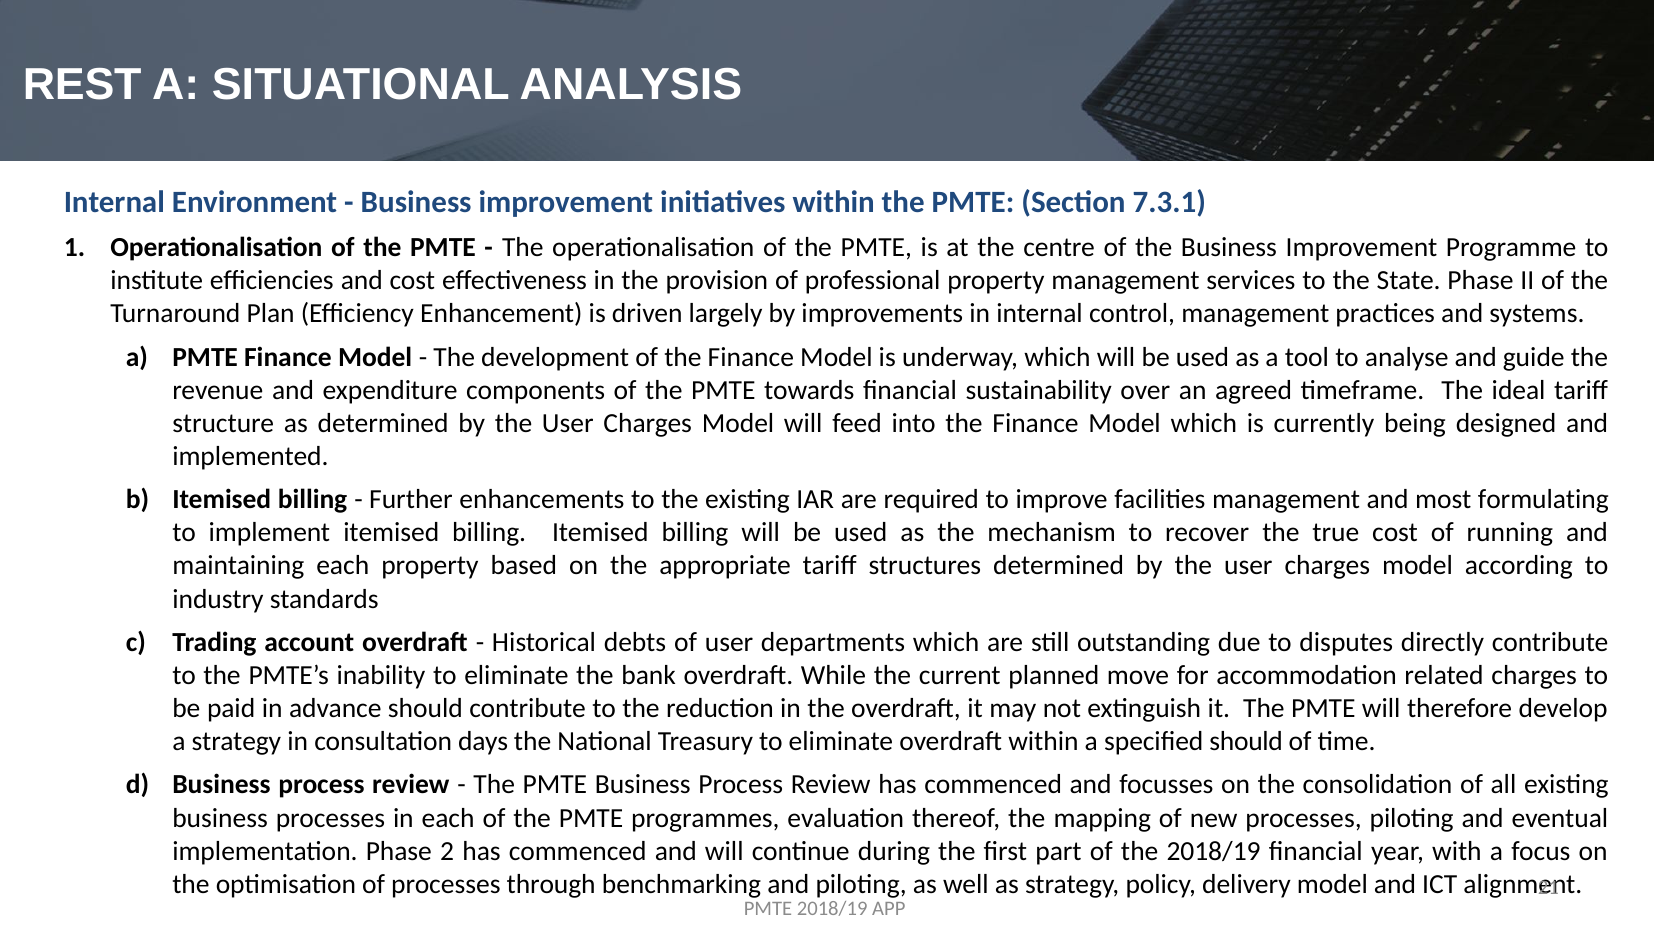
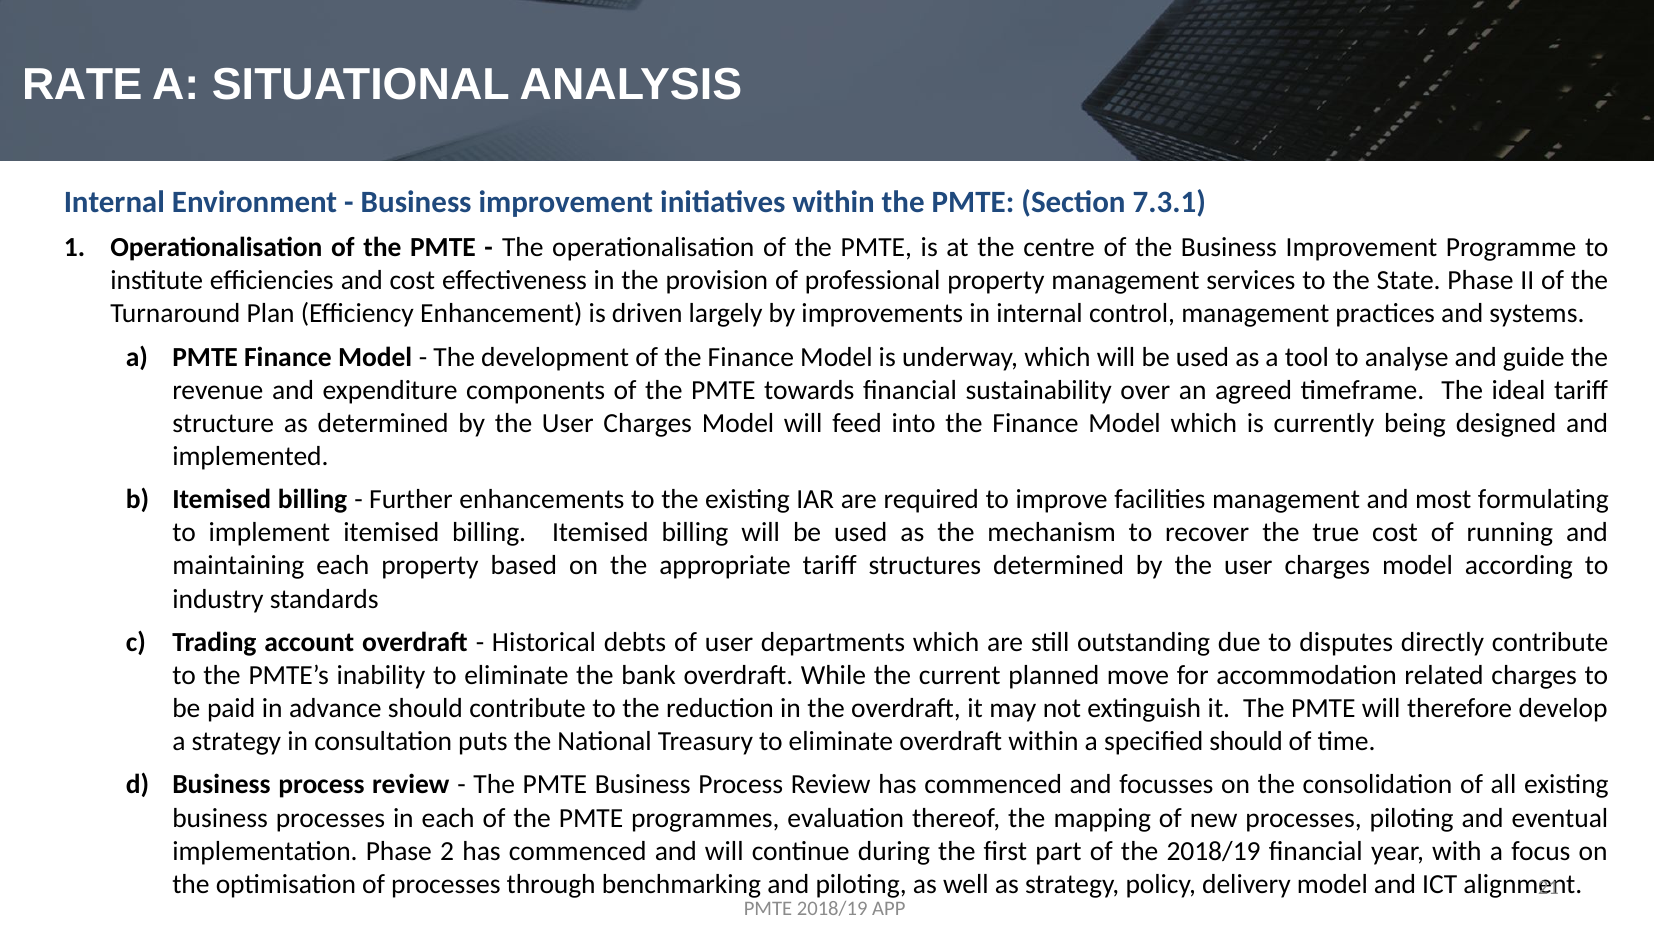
REST: REST -> RATE
days: days -> puts
